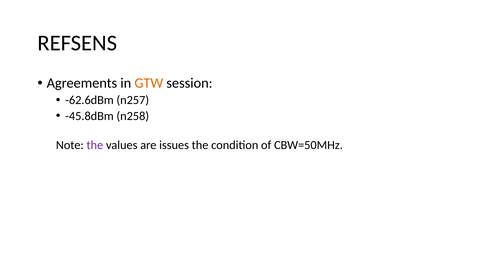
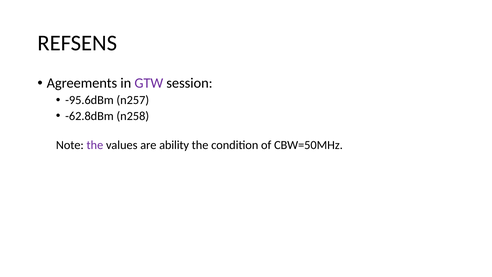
GTW colour: orange -> purple
-62.6dBm: -62.6dBm -> -95.6dBm
-45.8dBm: -45.8dBm -> -62.8dBm
issues: issues -> ability
